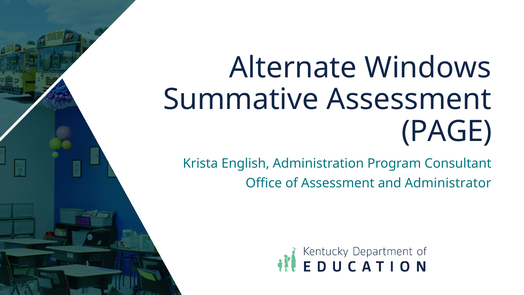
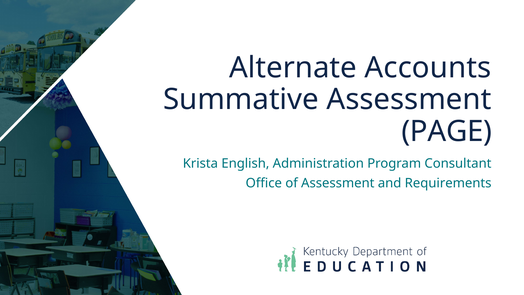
Windows: Windows -> Accounts
Administrator: Administrator -> Requirements
